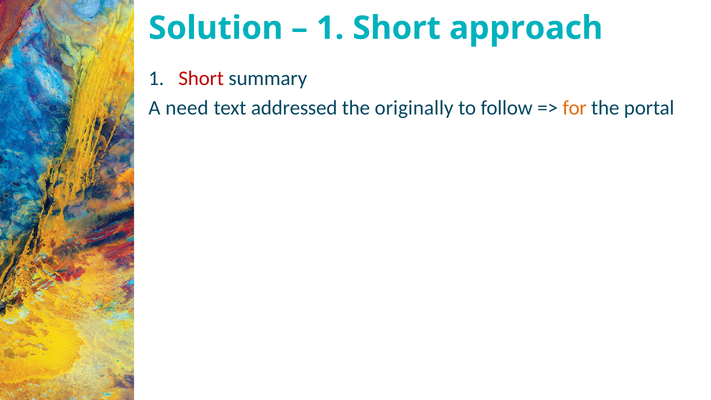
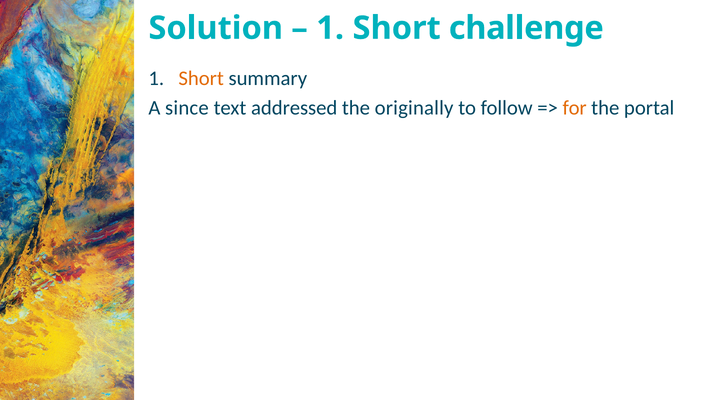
approach: approach -> challenge
Short at (201, 78) colour: red -> orange
need: need -> since
